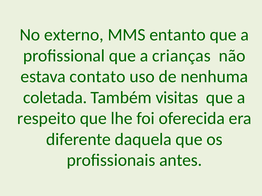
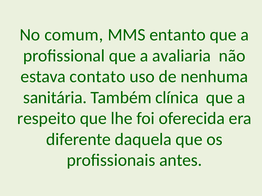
externo: externo -> comum
crianças: crianças -> avaliaria
coletada: coletada -> sanitária
visitas: visitas -> clínica
